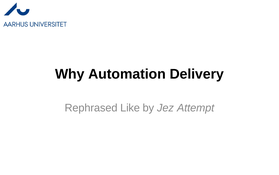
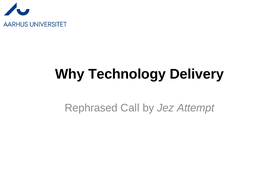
Automation: Automation -> Technology
Like: Like -> Call
